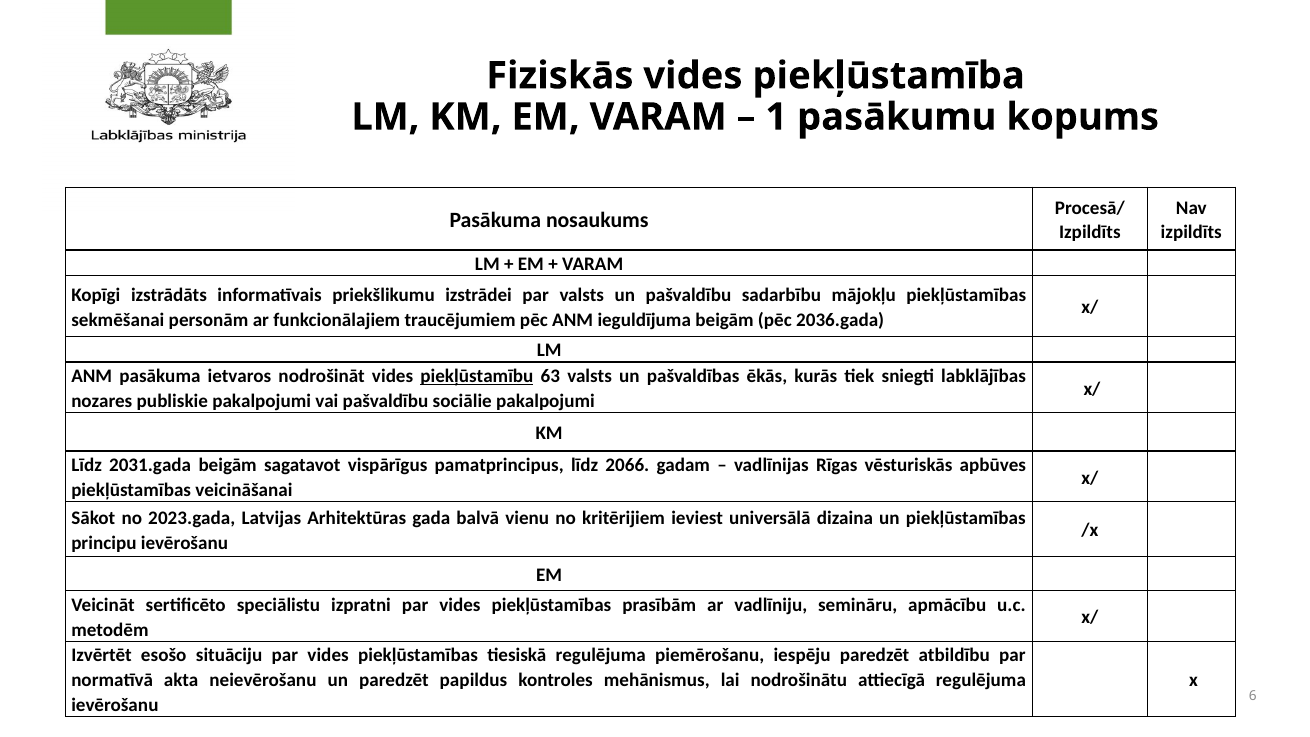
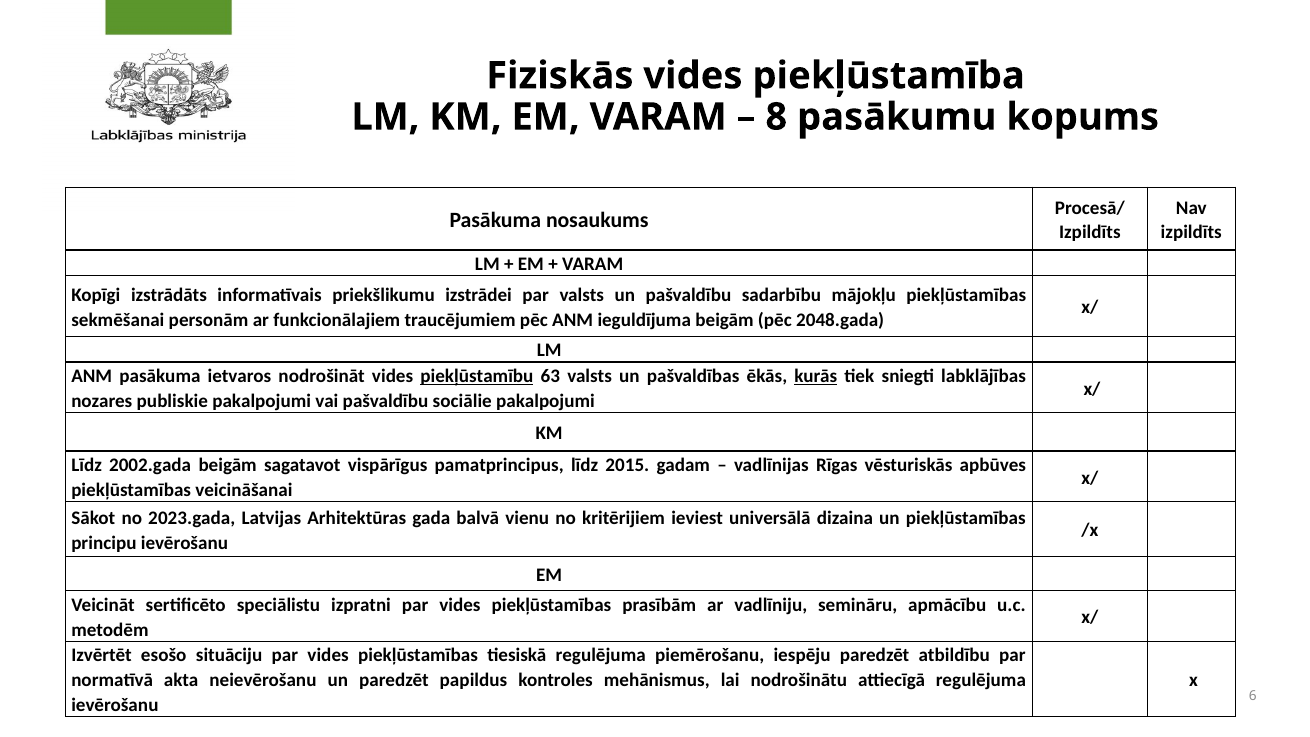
1: 1 -> 8
2036.gada: 2036.gada -> 2048.gada
kurās underline: none -> present
2031.gada: 2031.gada -> 2002.gada
2066: 2066 -> 2015
